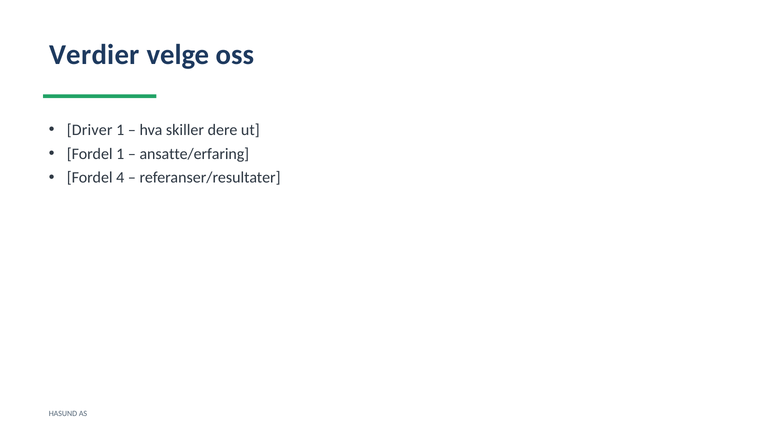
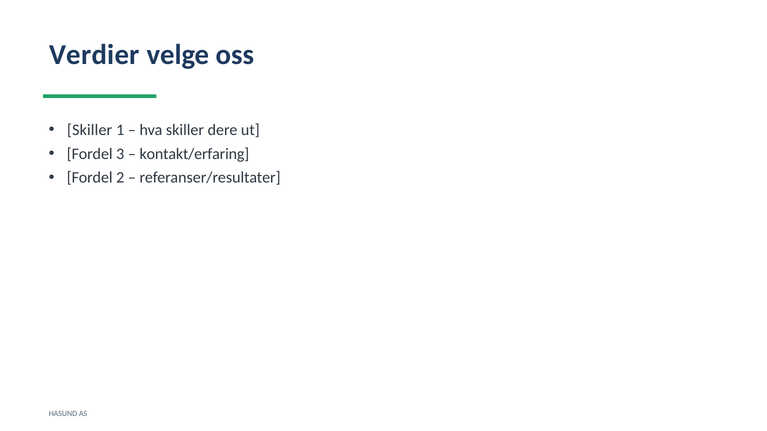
Driver at (90, 130): Driver -> Skiller
Fordel 1: 1 -> 3
ansatte/erfaring: ansatte/erfaring -> kontakt/erfaring
4: 4 -> 2
